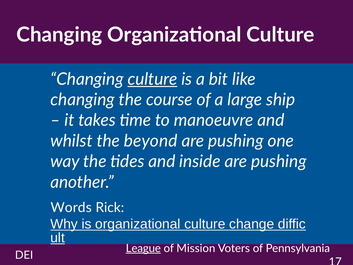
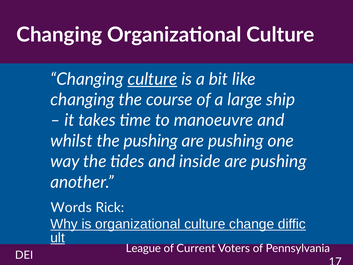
the beyond: beyond -> pushing
League underline: present -> none
Mission: Mission -> Current
